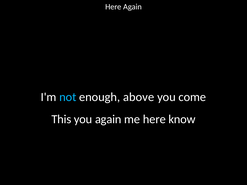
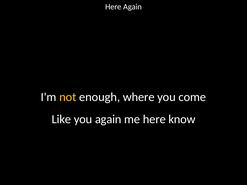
not colour: light blue -> yellow
above: above -> where
This: This -> Like
